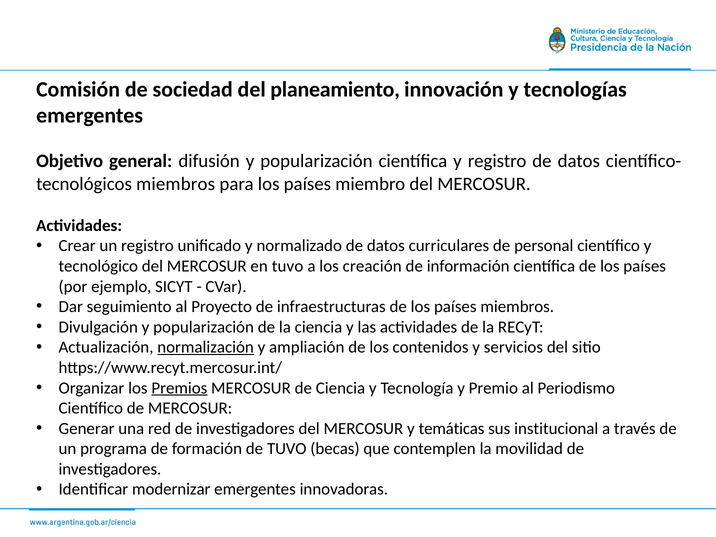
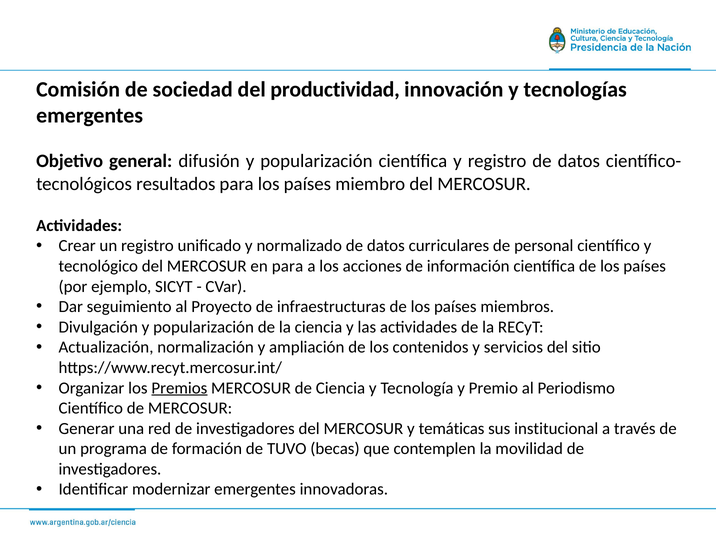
planeamiento: planeamiento -> productividad
miembros at (176, 184): miembros -> resultados
en tuvo: tuvo -> para
creación: creación -> acciones
normalización underline: present -> none
